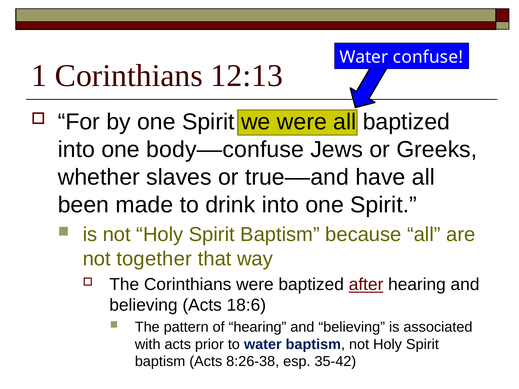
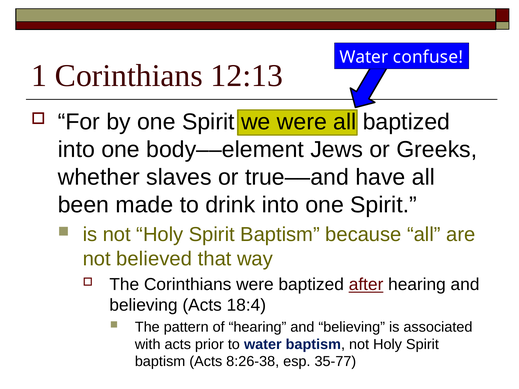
body––confuse: body––confuse -> body––element
together: together -> believed
18:6: 18:6 -> 18:4
35-42: 35-42 -> 35-77
